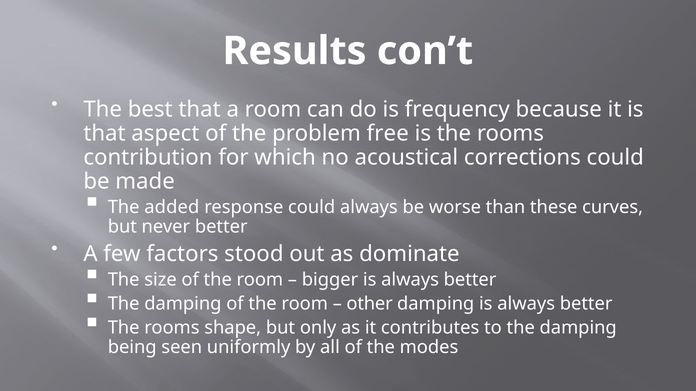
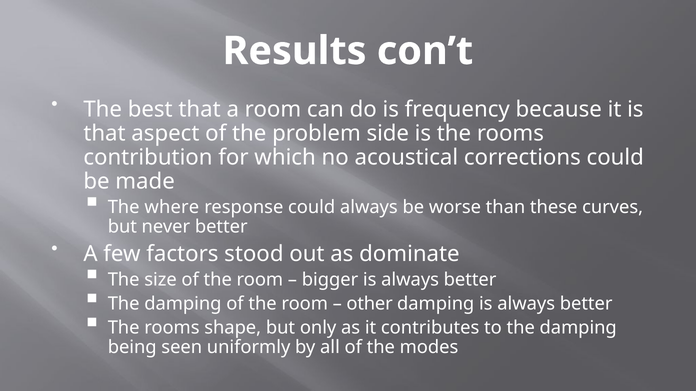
free: free -> side
added: added -> where
